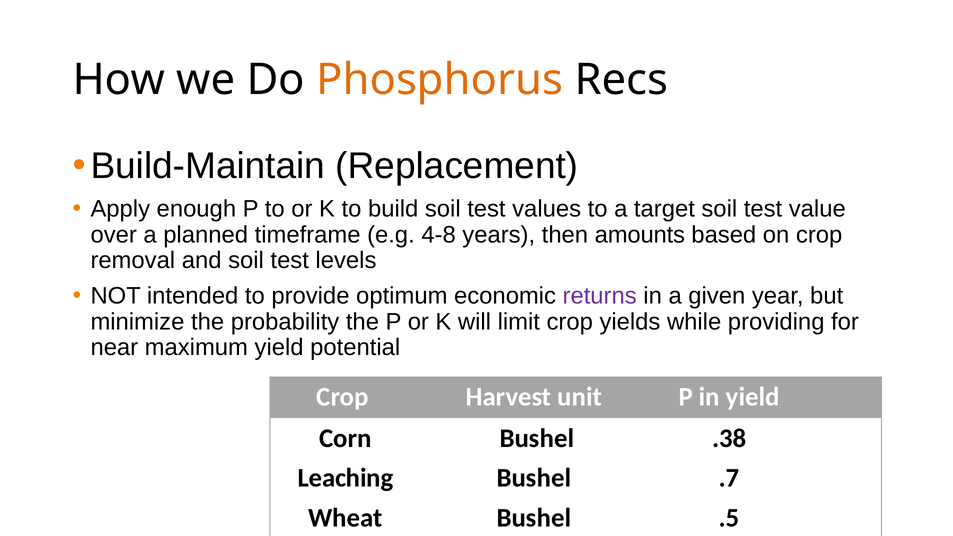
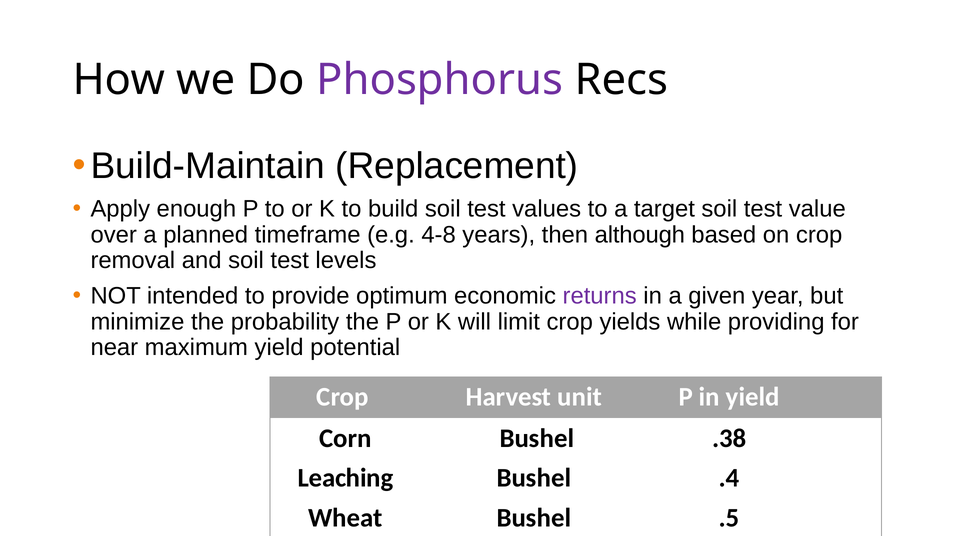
Phosphorus colour: orange -> purple
amounts: amounts -> although
.7: .7 -> .4
